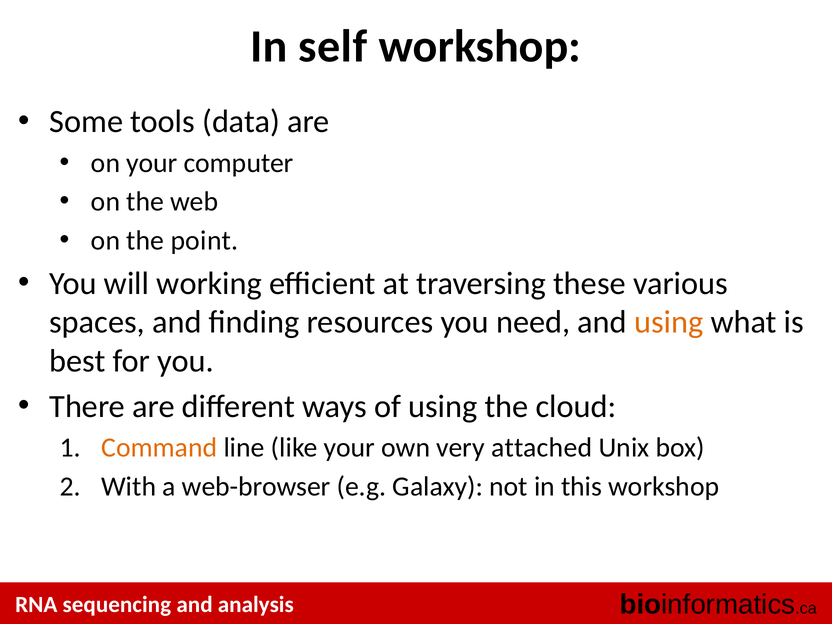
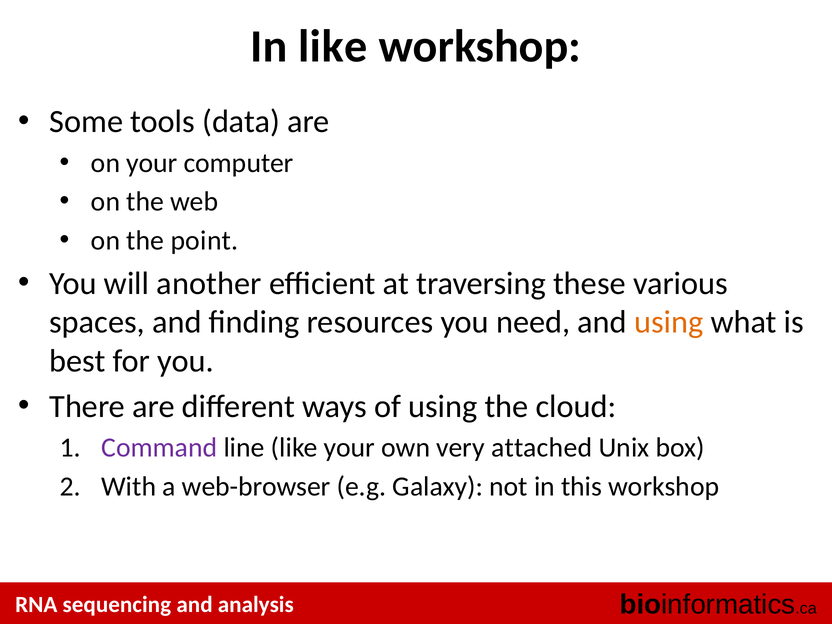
In self: self -> like
working: working -> another
Command colour: orange -> purple
